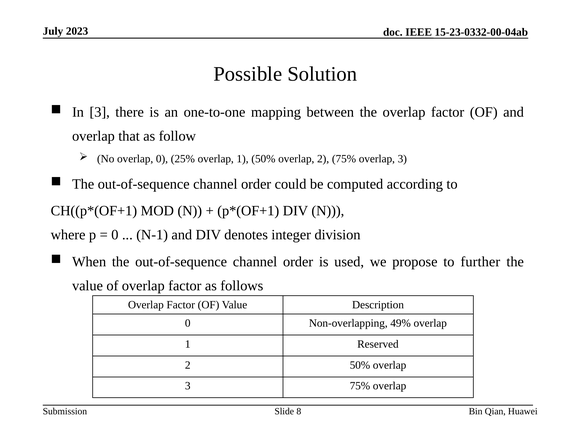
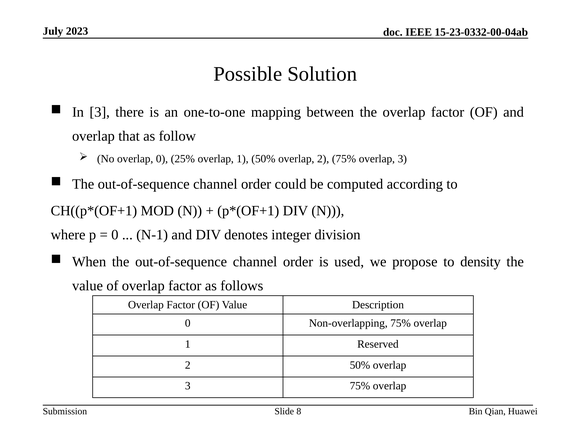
further: further -> density
Non-overlapping 49%: 49% -> 75%
